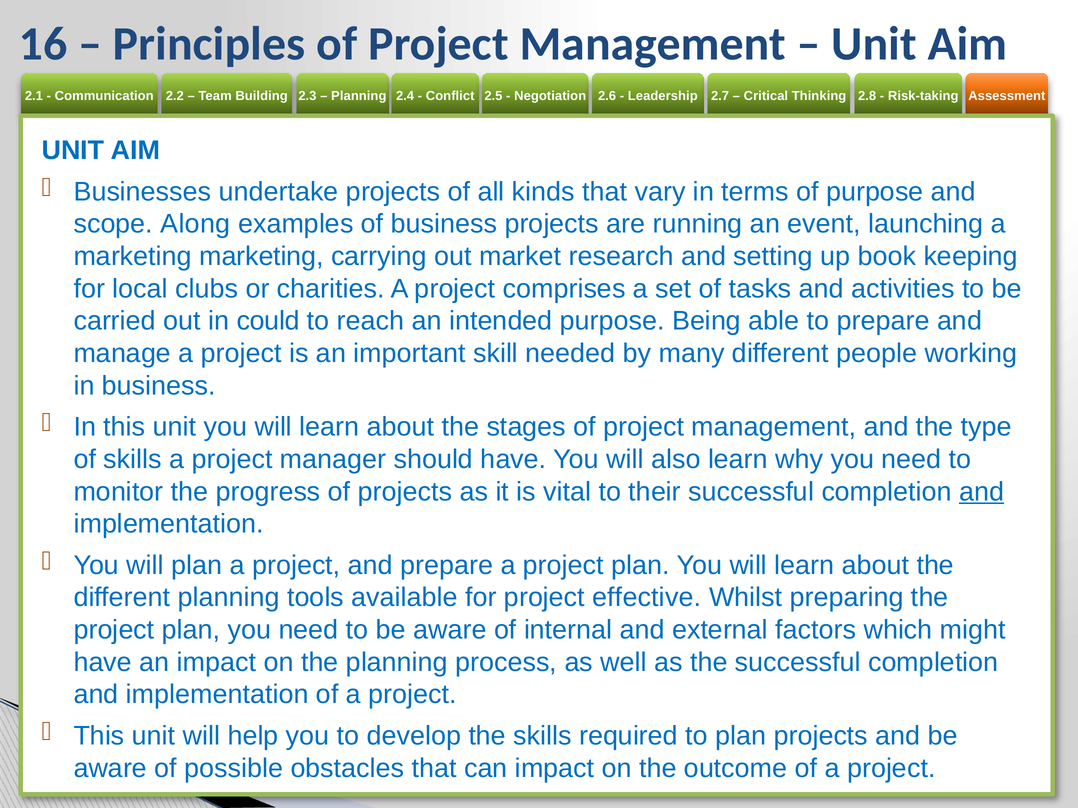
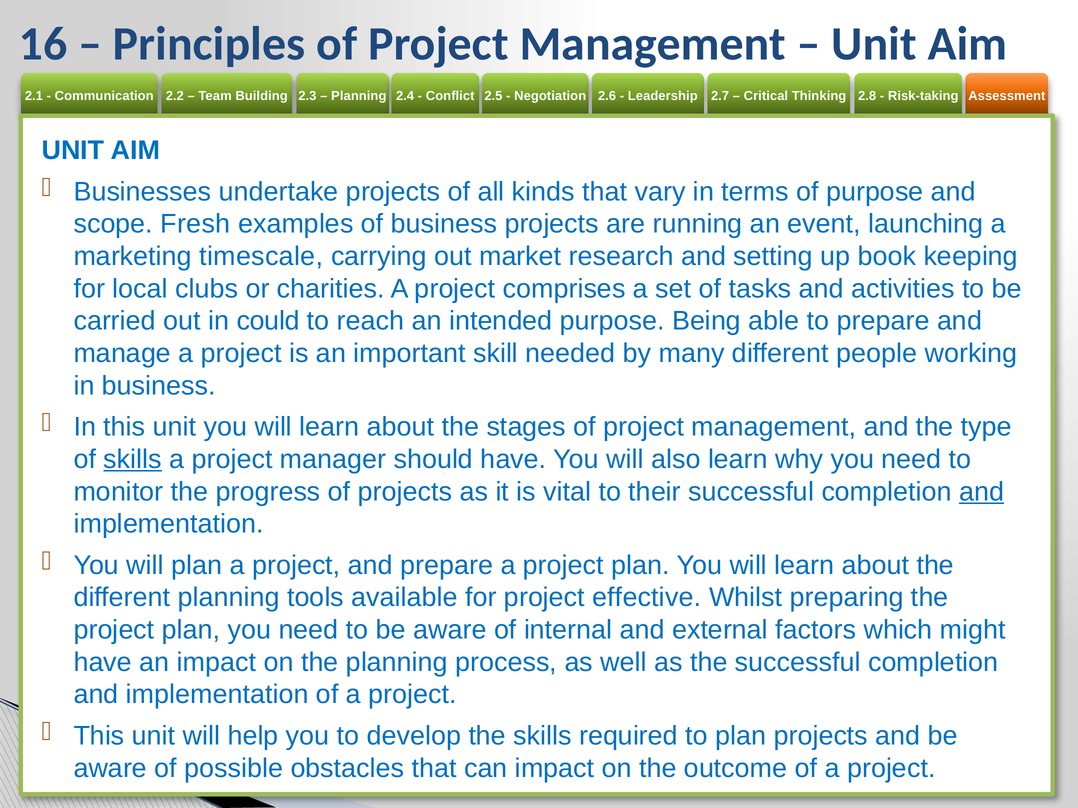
Along: Along -> Fresh
marketing marketing: marketing -> timescale
skills at (133, 460) underline: none -> present
